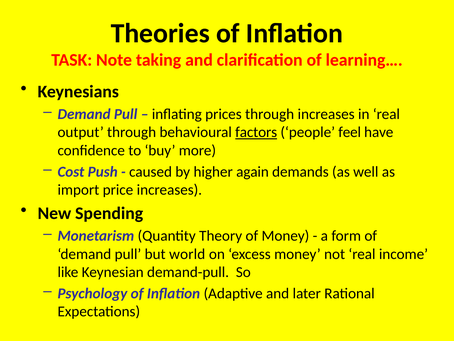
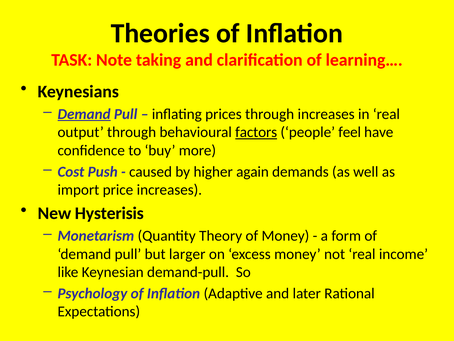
Demand at (84, 114) underline: none -> present
Spending: Spending -> Hysterisis
world: world -> larger
